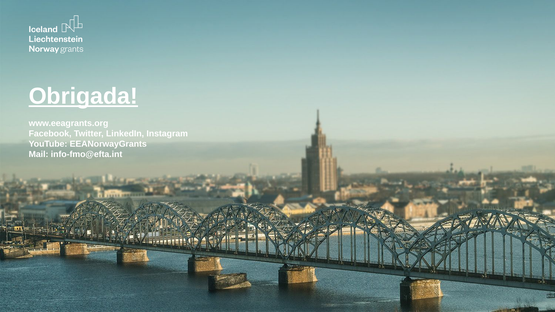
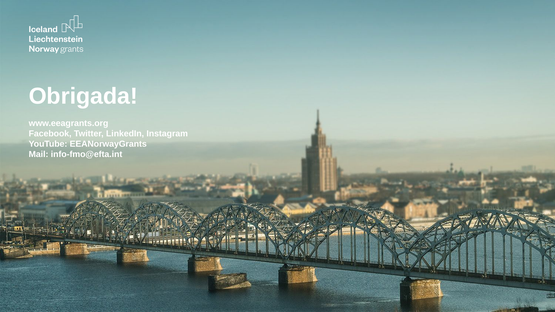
Obrigada underline: present -> none
